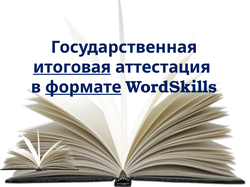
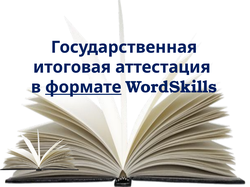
итоговая underline: present -> none
